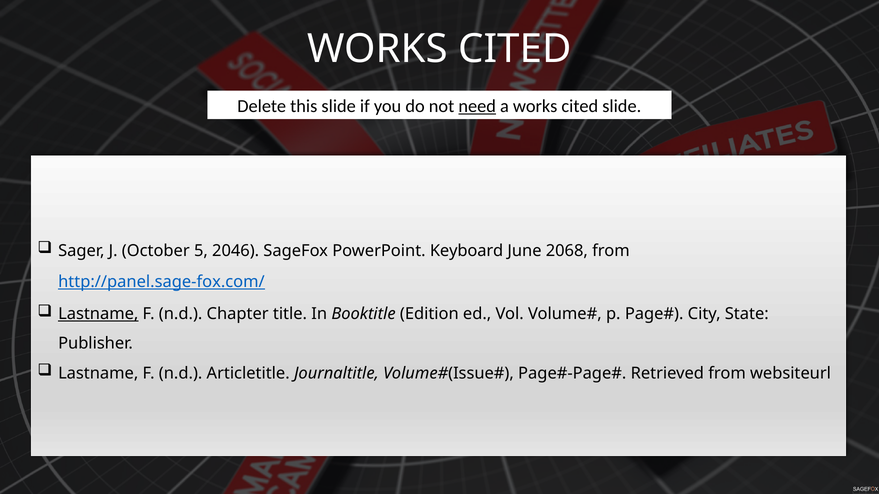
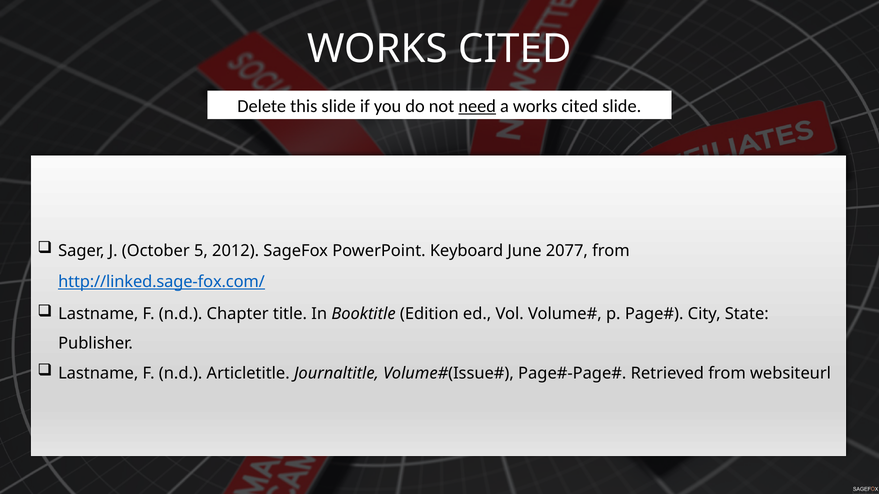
2046: 2046 -> 2012
2068: 2068 -> 2077
http://panel.sage-fox.com/: http://panel.sage-fox.com/ -> http://linked.sage-fox.com/
Lastname at (98, 314) underline: present -> none
